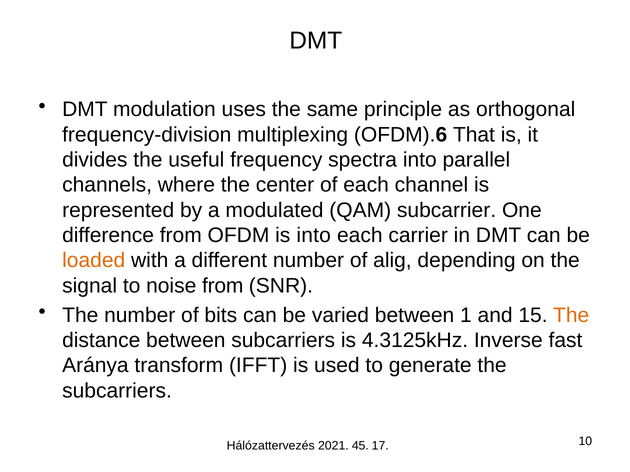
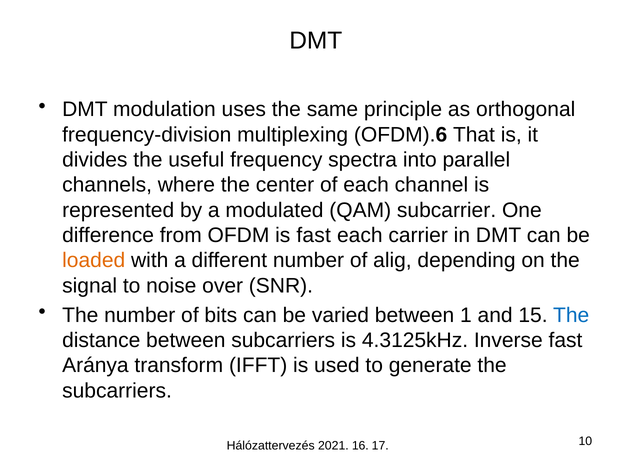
is into: into -> fast
noise from: from -> over
The at (571, 315) colour: orange -> blue
45: 45 -> 16
